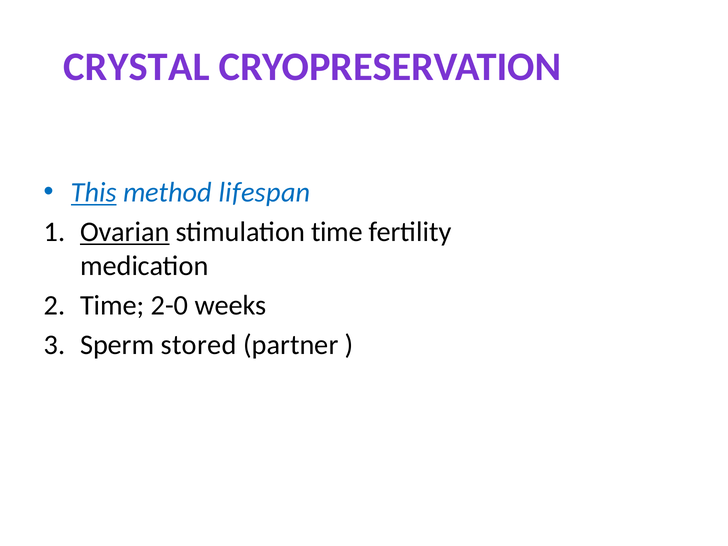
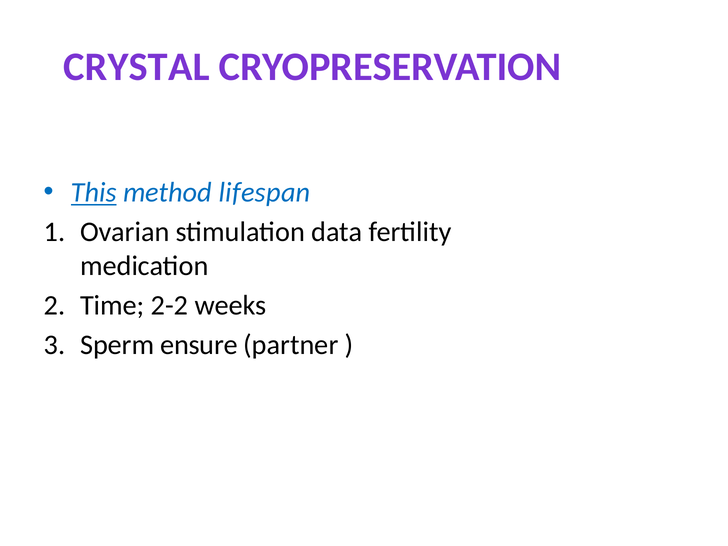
Ovarian underline: present -> none
stimulation time: time -> data
2-0: 2-0 -> 2-2
stored: stored -> ensure
